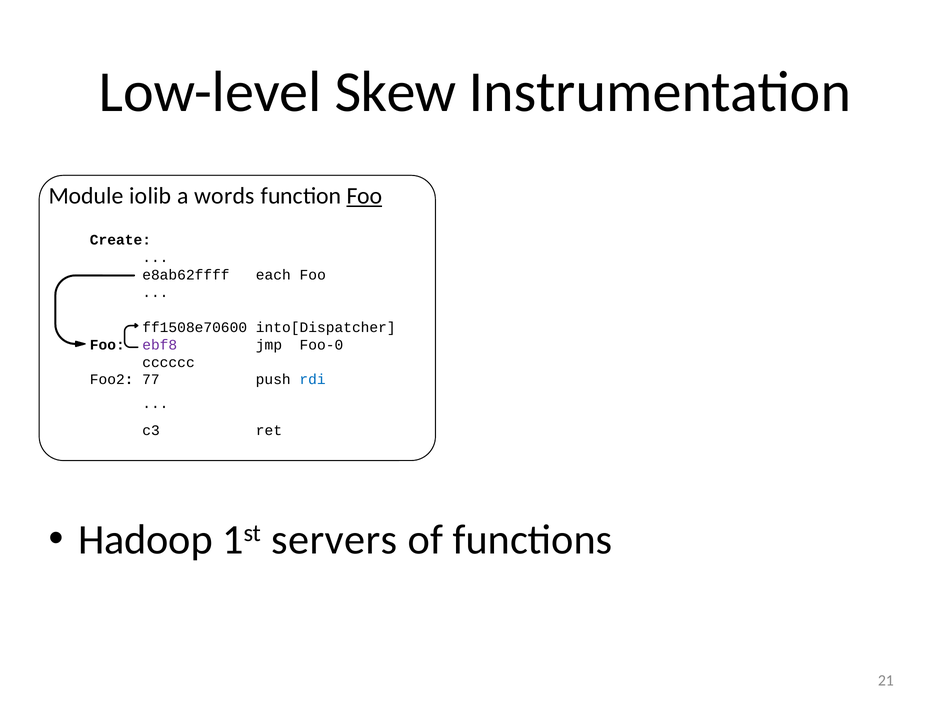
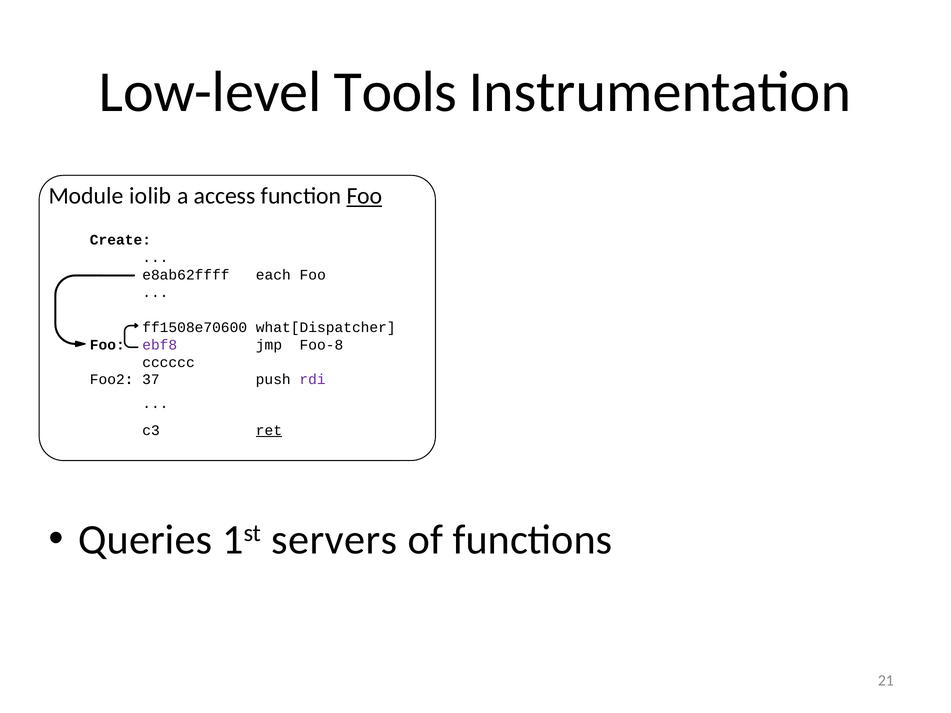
Skew: Skew -> Tools
words: words -> access
into[Dispatcher: into[Dispatcher -> what[Dispatcher
Foo-0: Foo-0 -> Foo-8
77: 77 -> 37
rdi colour: blue -> purple
ret underline: none -> present
Hadoop: Hadoop -> Queries
